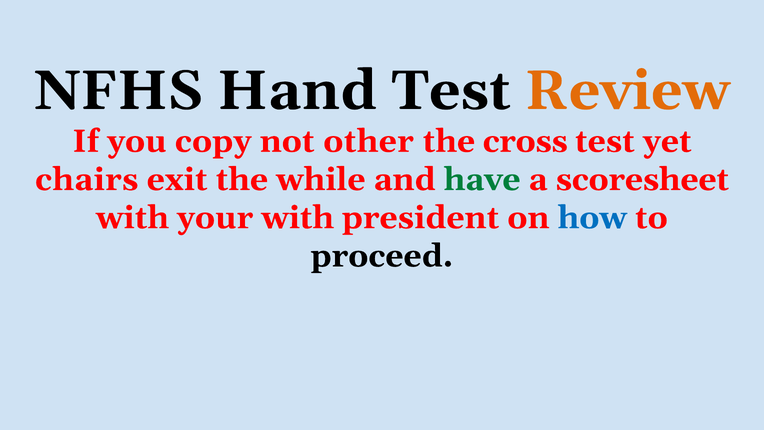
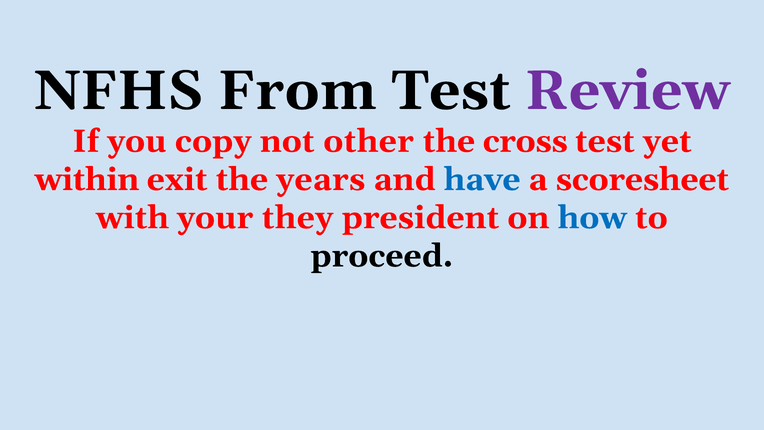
Hand: Hand -> From
Review colour: orange -> purple
chairs: chairs -> within
while: while -> years
have colour: green -> blue
your with: with -> they
